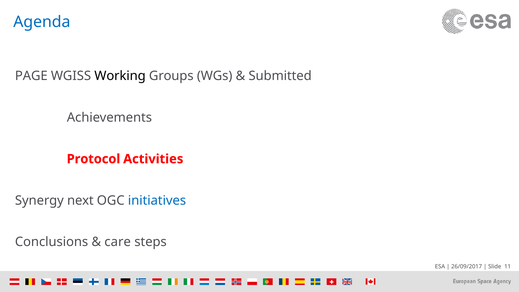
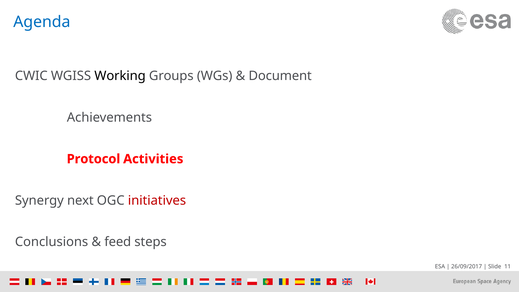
PAGE: PAGE -> CWIC
Submitted: Submitted -> Document
initiatives colour: blue -> red
care: care -> feed
